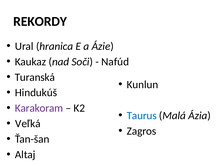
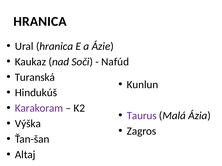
REKORDY at (40, 21): REKORDY -> HRANICA
Taurus colour: blue -> purple
Veľká: Veľká -> Výška
